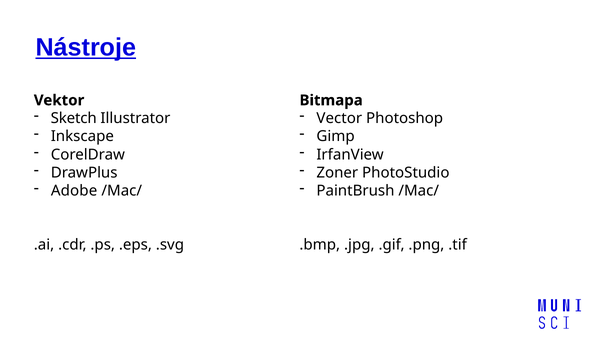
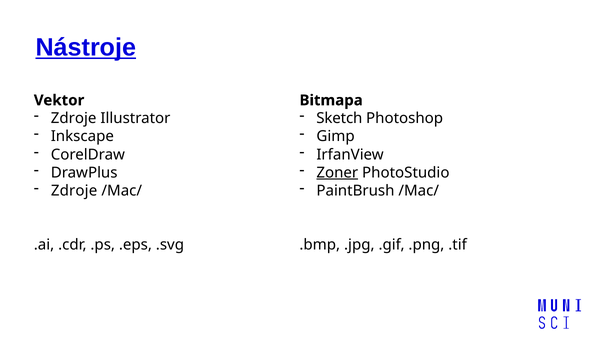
Sketch at (74, 118): Sketch -> Zdroje
Vector: Vector -> Sketch
Zoner underline: none -> present
Adobe at (74, 191): Adobe -> Zdroje
